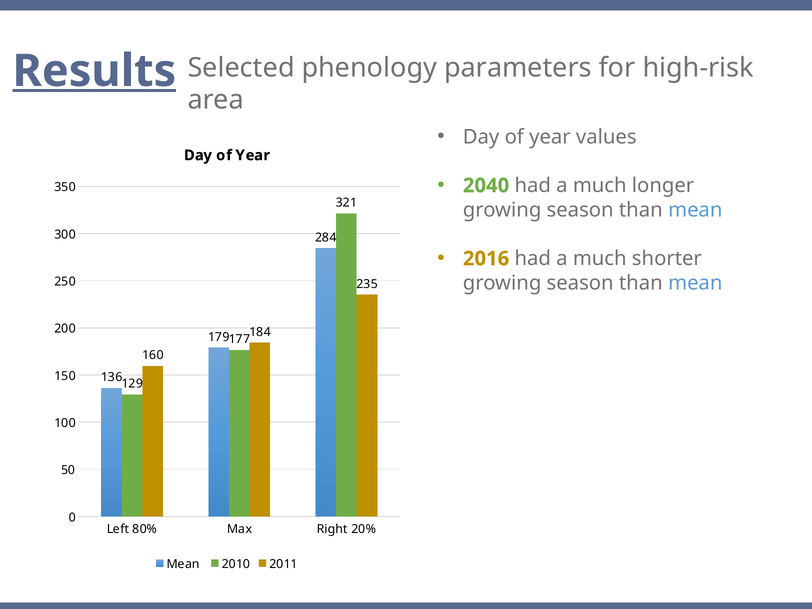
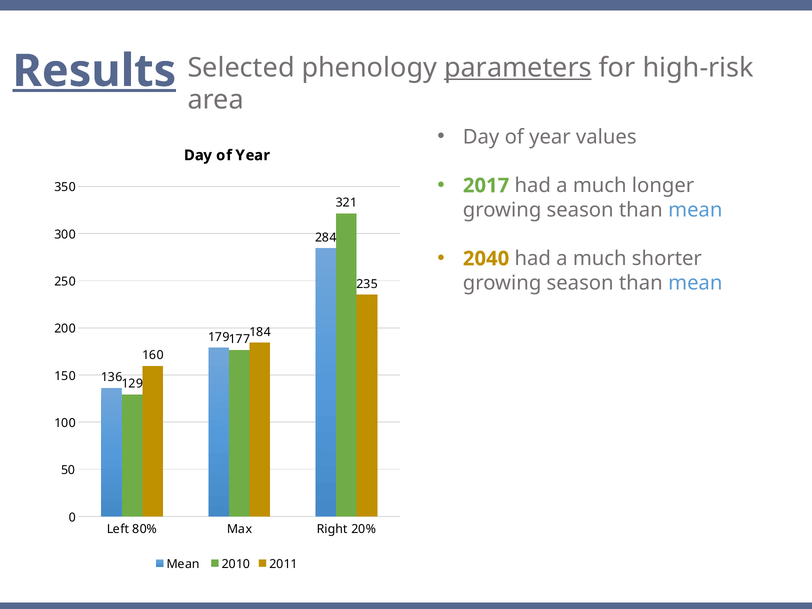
parameters underline: none -> present
2040: 2040 -> 2017
2016: 2016 -> 2040
